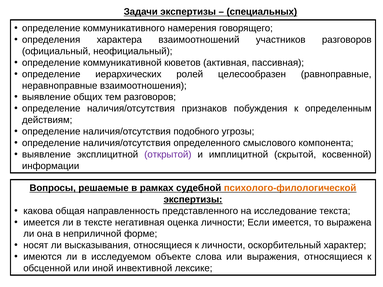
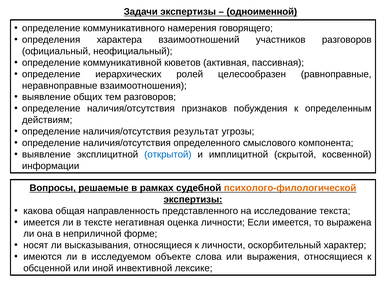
специальных: специальных -> одноименной
подобного: подобного -> результат
открытой colour: purple -> blue
